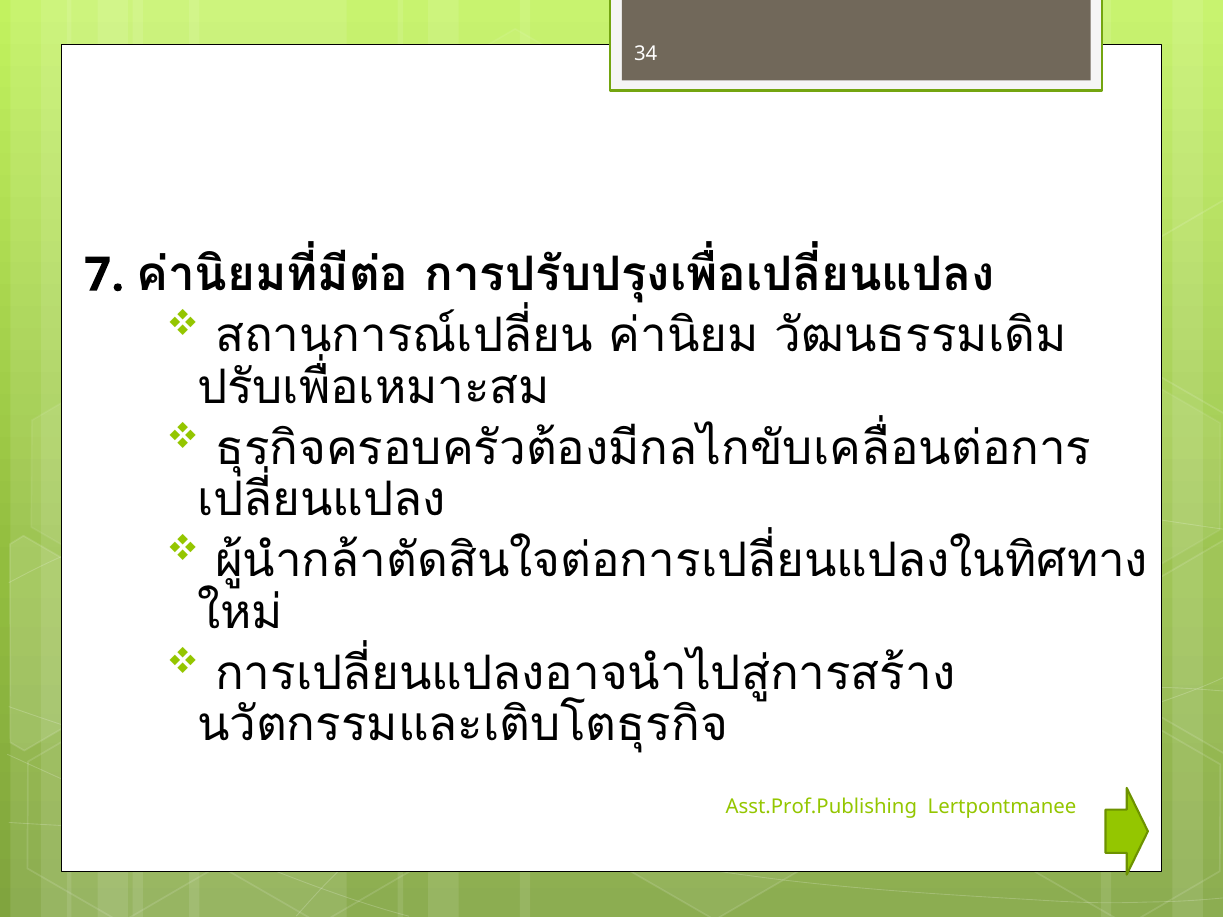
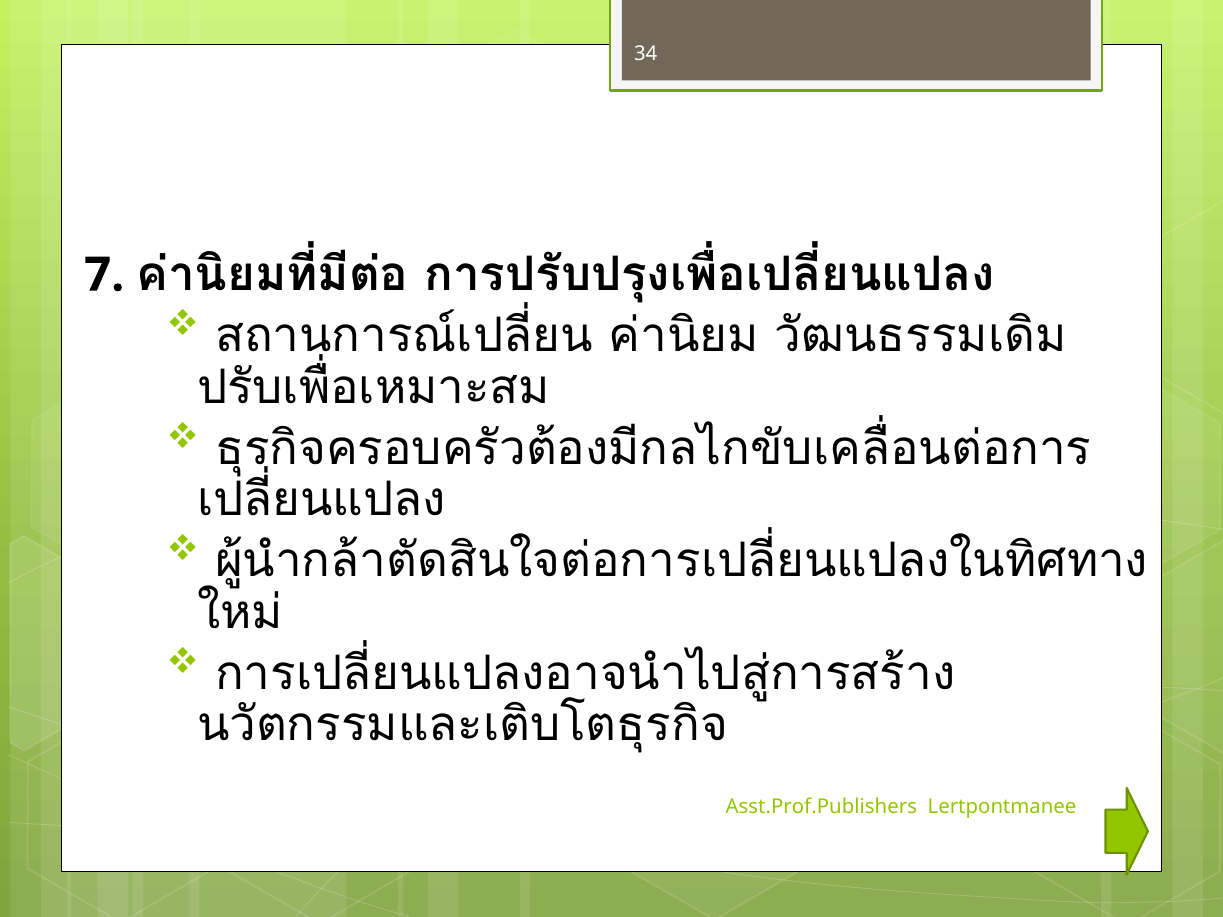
Asst.Prof.Publishing: Asst.Prof.Publishing -> Asst.Prof.Publishers
